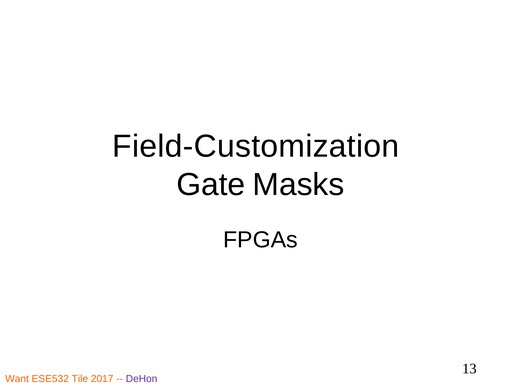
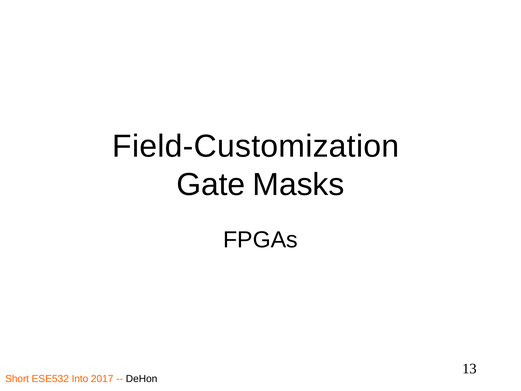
Want: Want -> Short
Tile: Tile -> Into
DeHon colour: purple -> black
